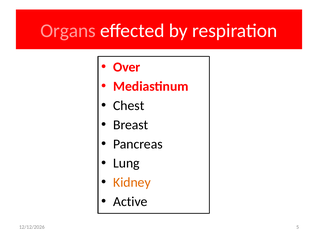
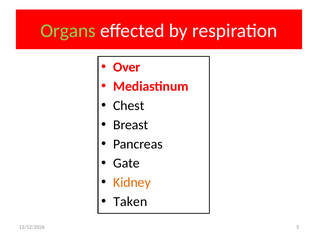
Organs colour: pink -> light green
Lung: Lung -> Gate
Active: Active -> Taken
